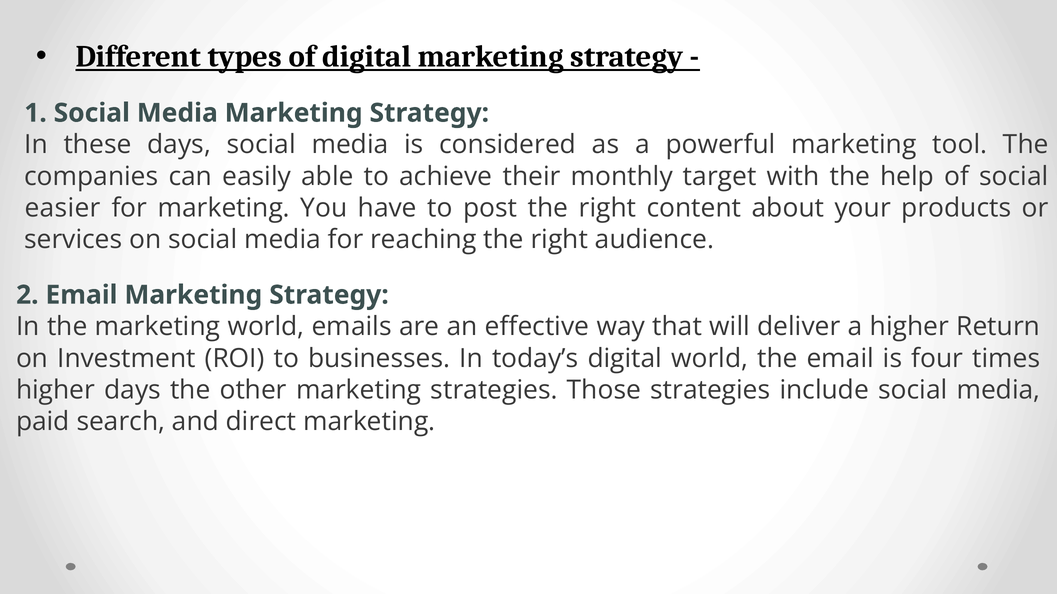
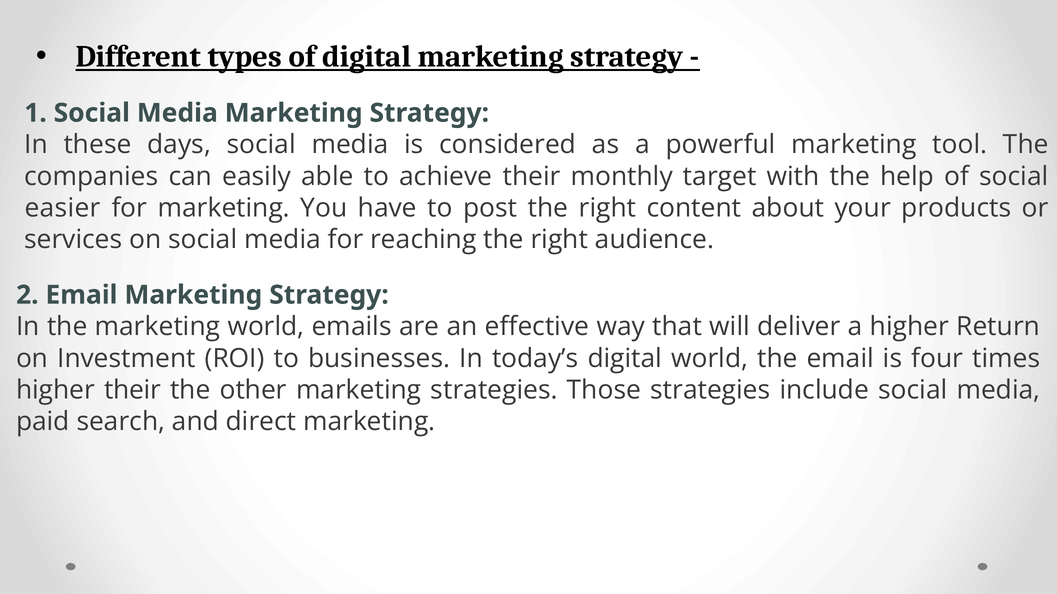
higher days: days -> their
